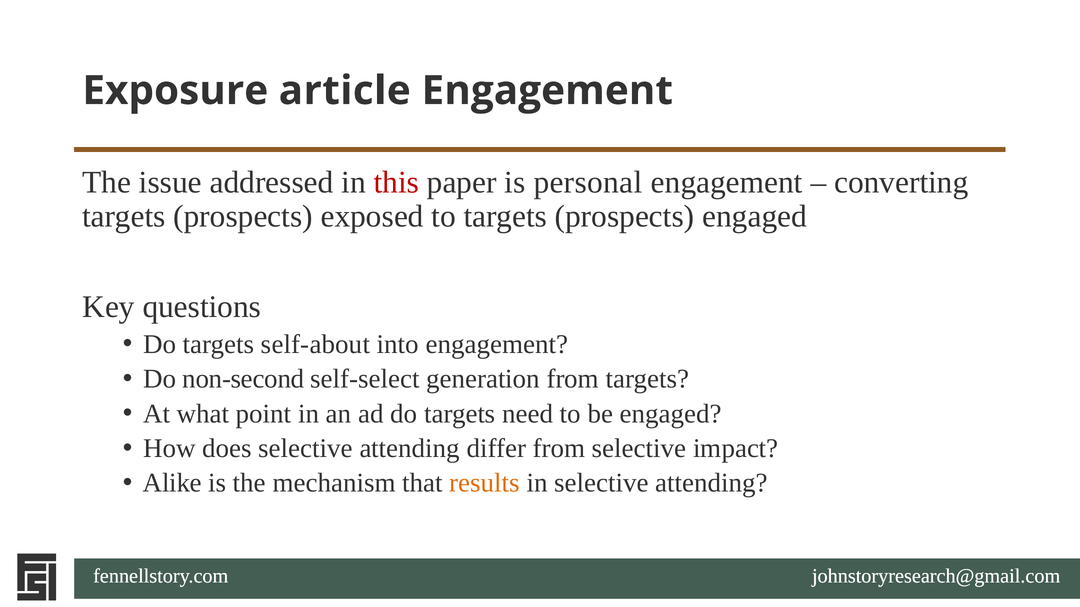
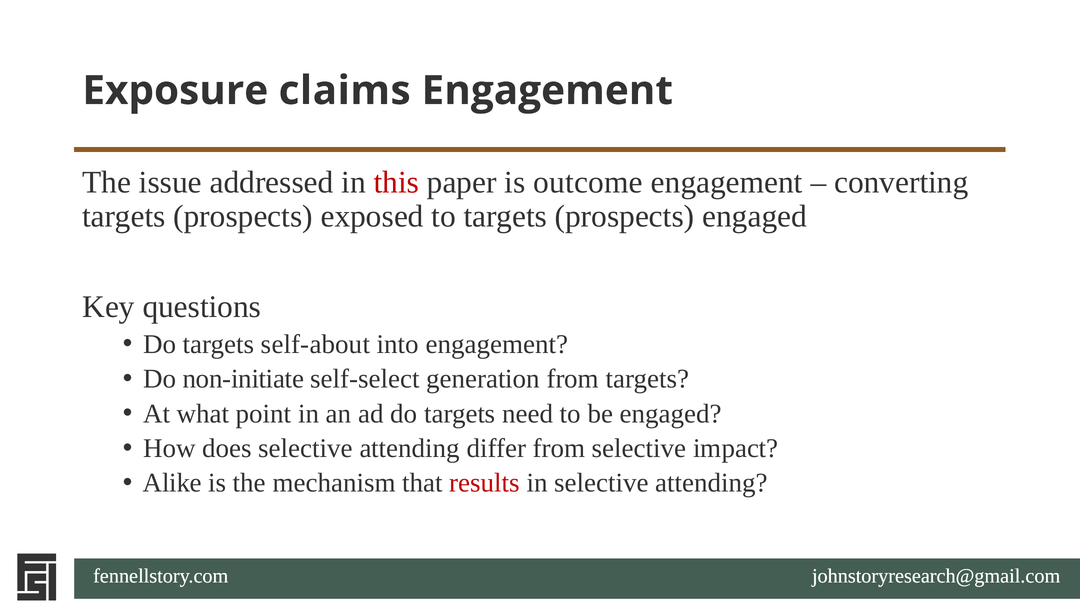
article: article -> claims
personal: personal -> outcome
non-second: non-second -> non-initiate
results colour: orange -> red
